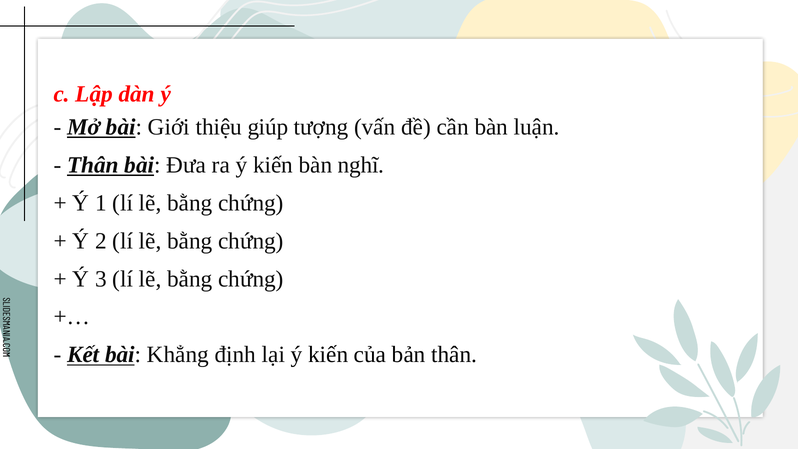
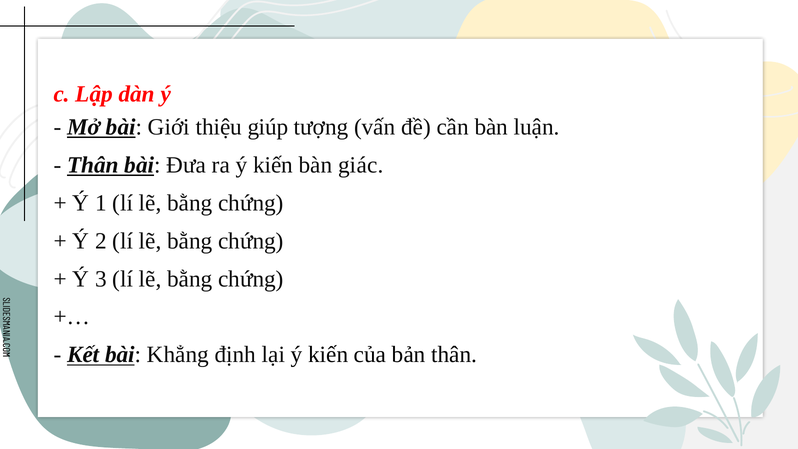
nghĩ: nghĩ -> giác
